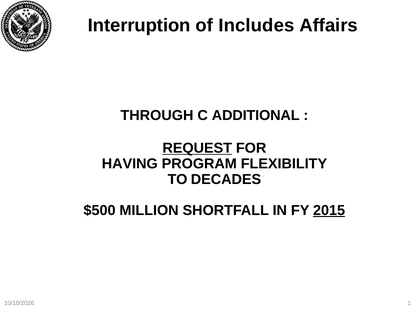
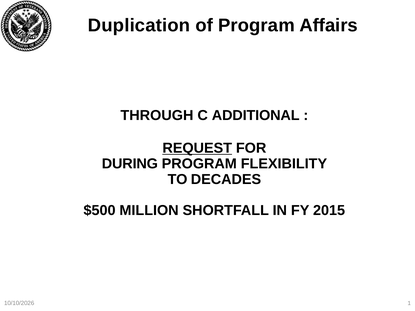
Interruption: Interruption -> Duplication
of Includes: Includes -> Program
HAVING: HAVING -> DURING
2015 underline: present -> none
